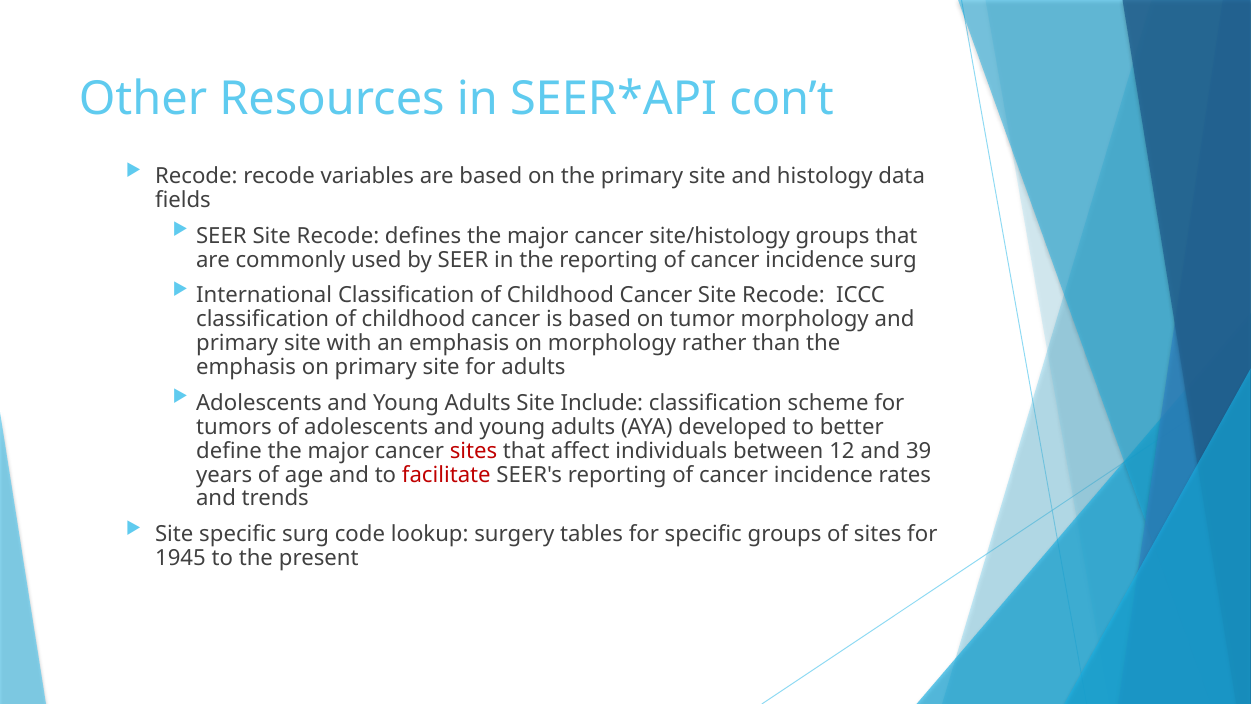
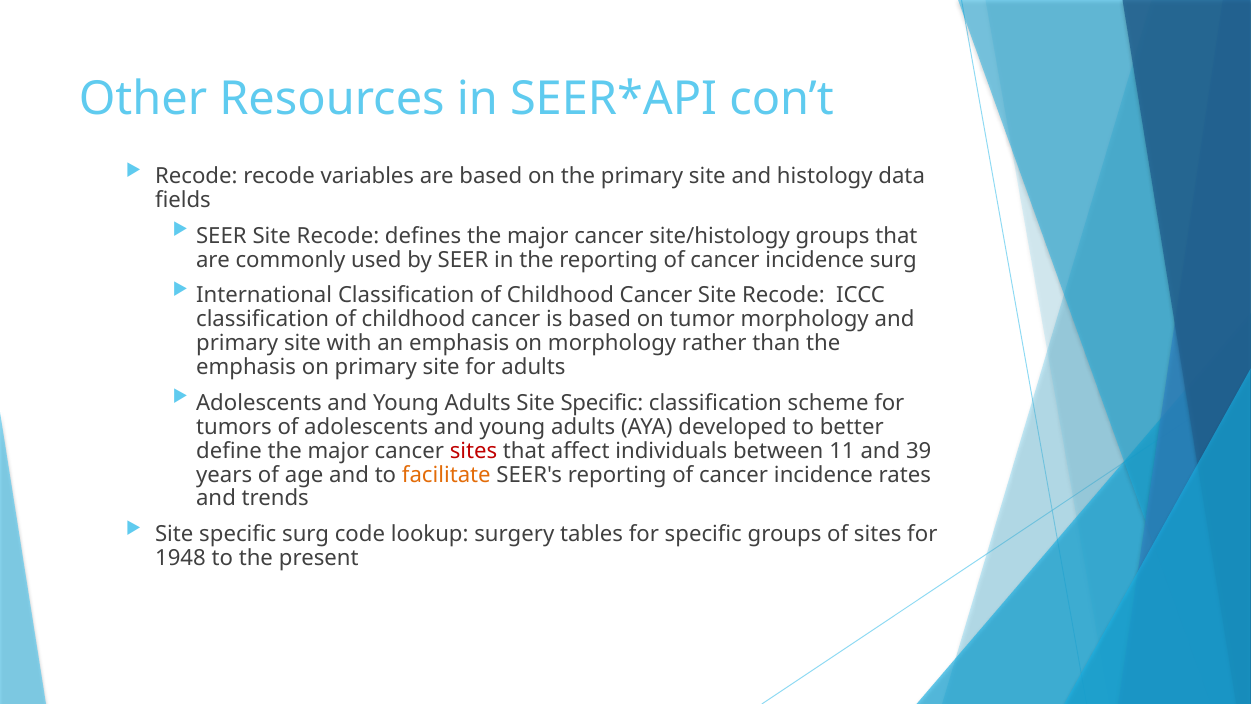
Adults Site Include: Include -> Specific
12: 12 -> 11
facilitate colour: red -> orange
1945: 1945 -> 1948
